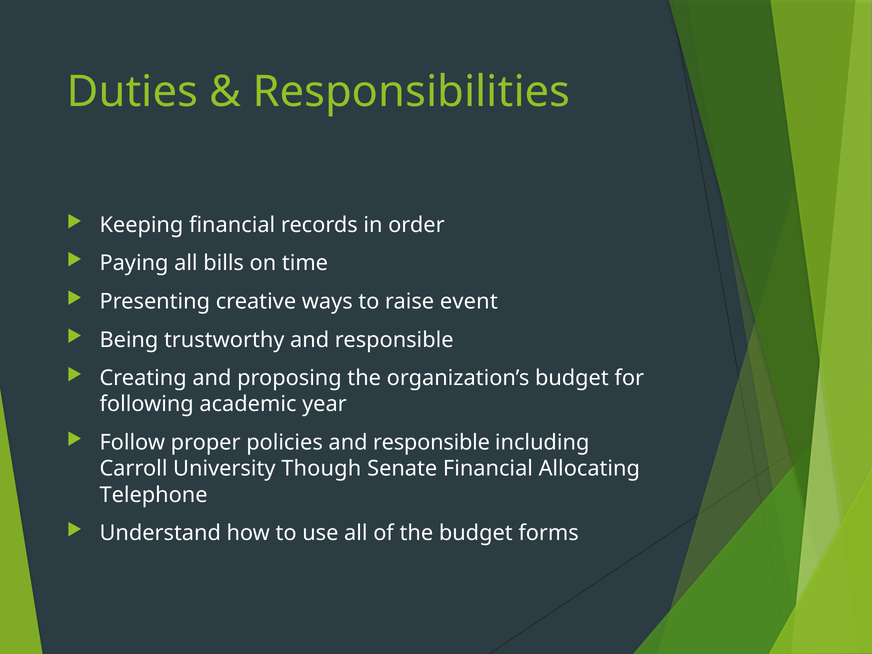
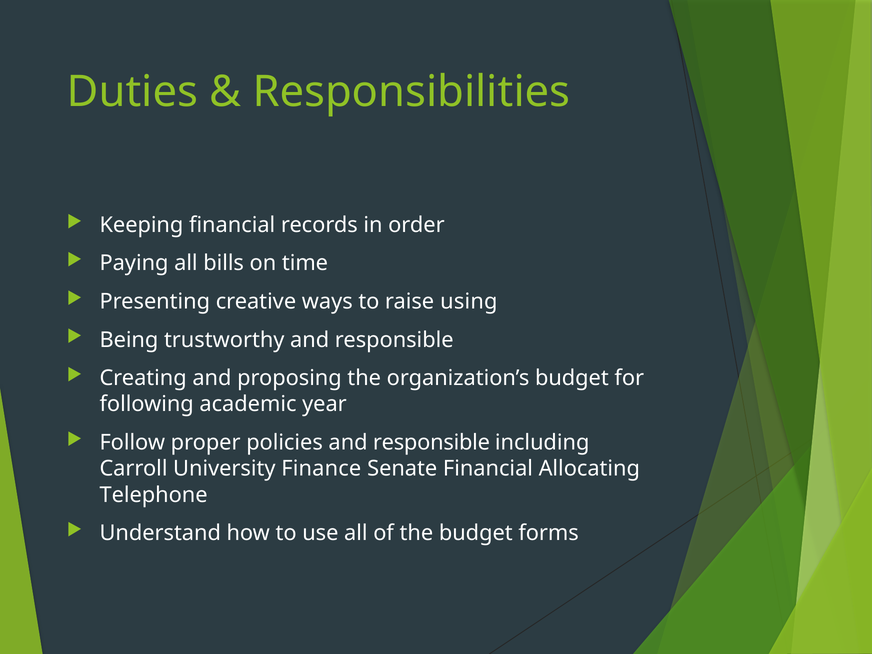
event: event -> using
Though: Though -> Finance
